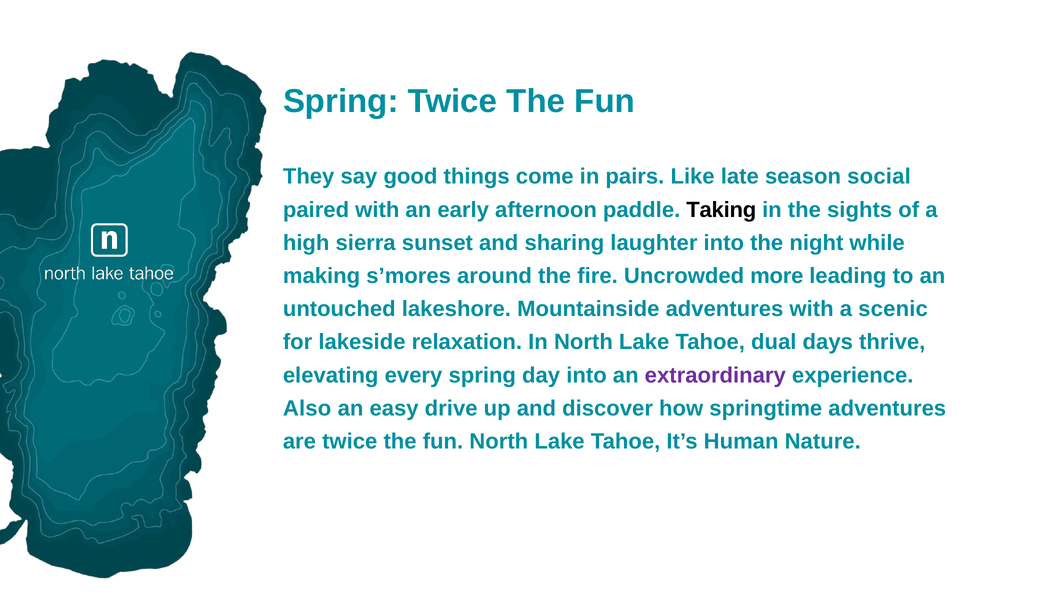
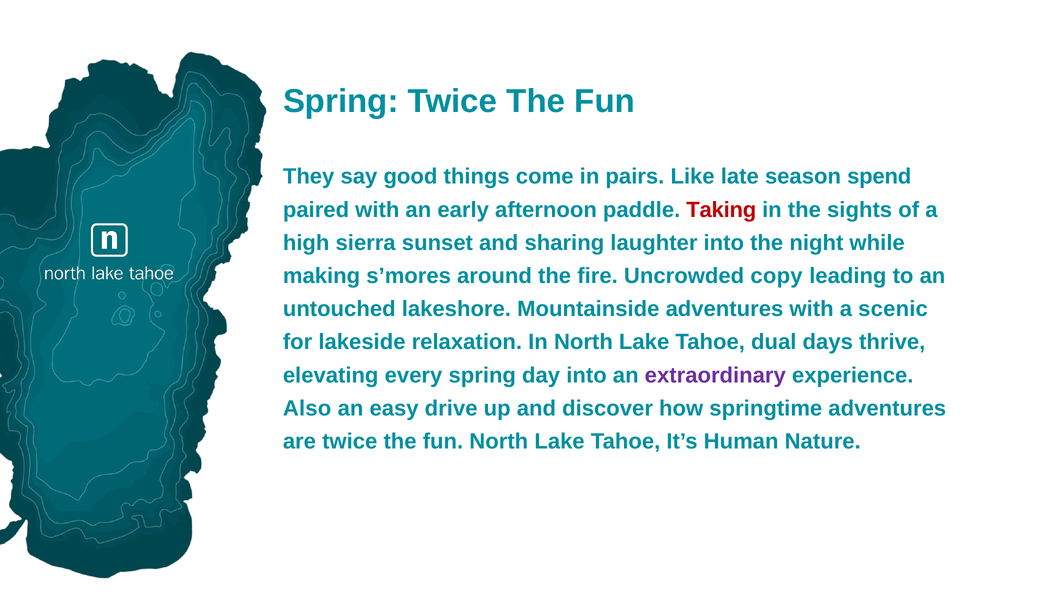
social: social -> spend
Taking colour: black -> red
more: more -> copy
